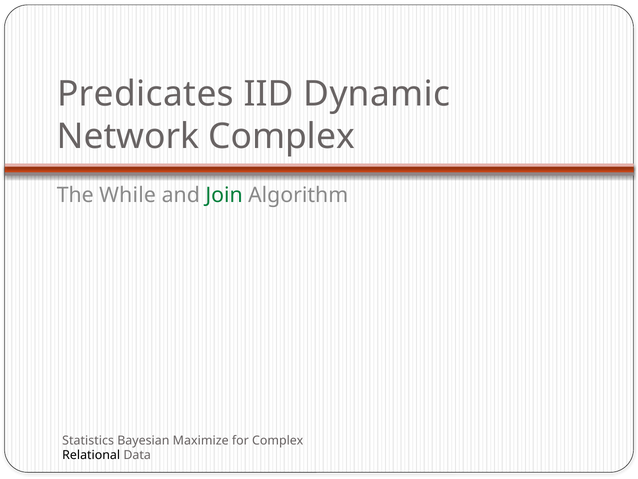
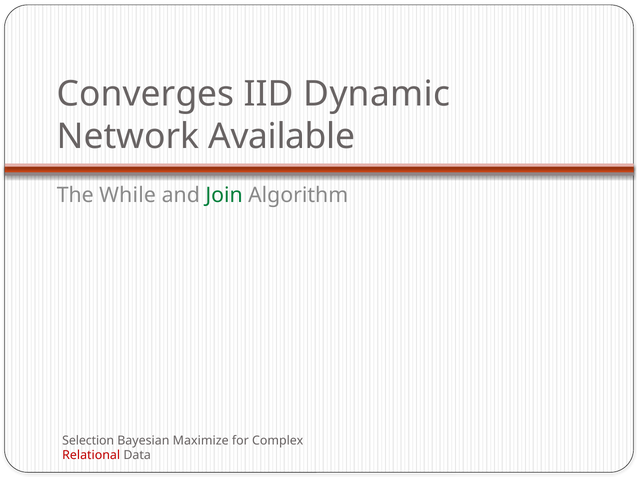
Predicates: Predicates -> Converges
Network Complex: Complex -> Available
Statistics: Statistics -> Selection
Relational colour: black -> red
